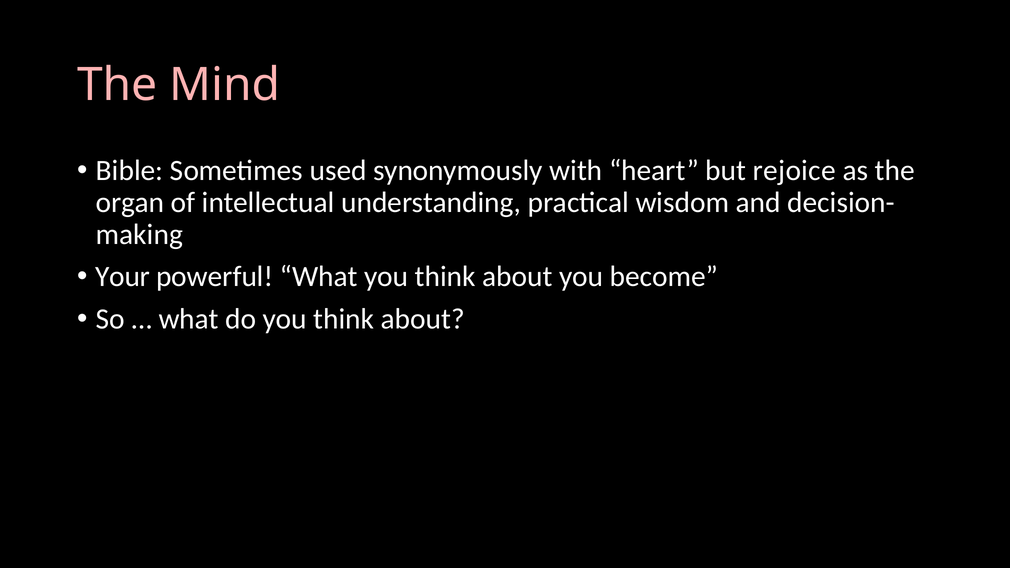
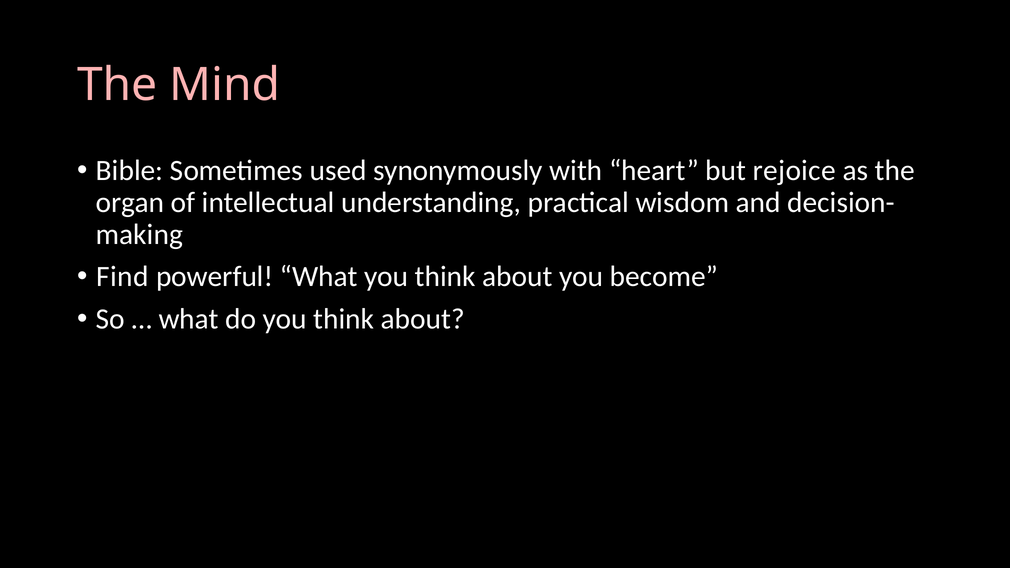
Your: Your -> Find
